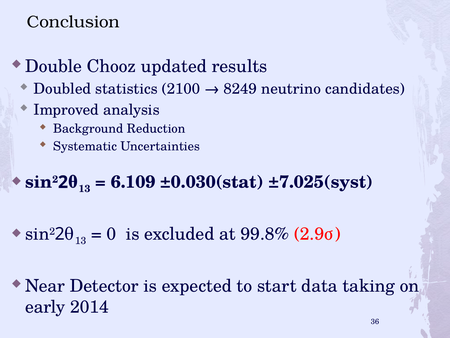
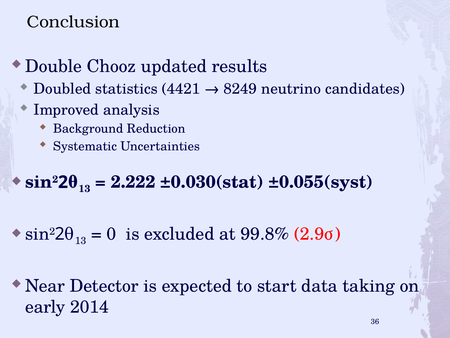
2100: 2100 -> 4421
6.109: 6.109 -> 2.222
±7.025(syst: ±7.025(syst -> ±0.055(syst
